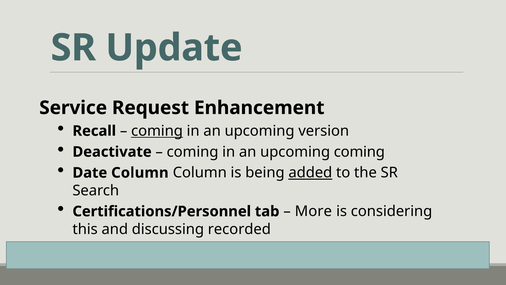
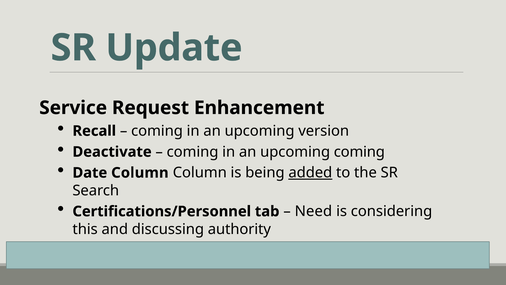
coming at (157, 131) underline: present -> none
More: More -> Need
recorded: recorded -> authority
